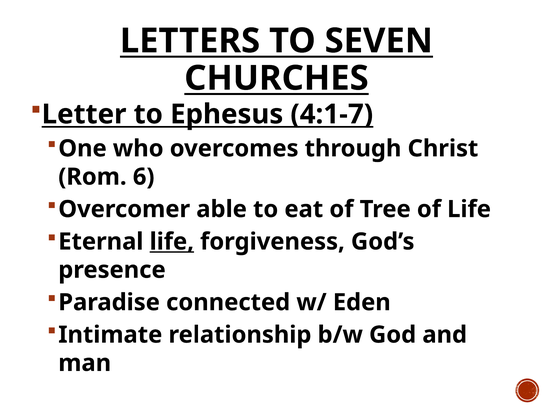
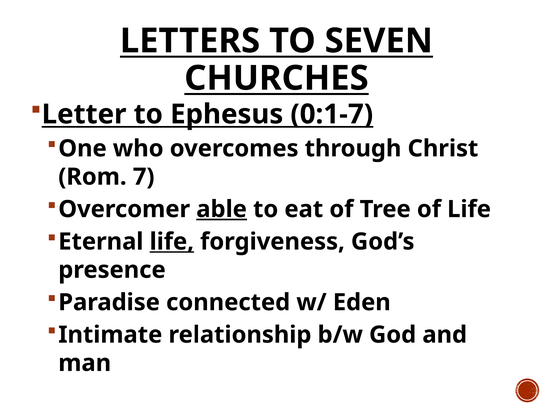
4:1-7: 4:1-7 -> 0:1-7
6: 6 -> 7
able underline: none -> present
